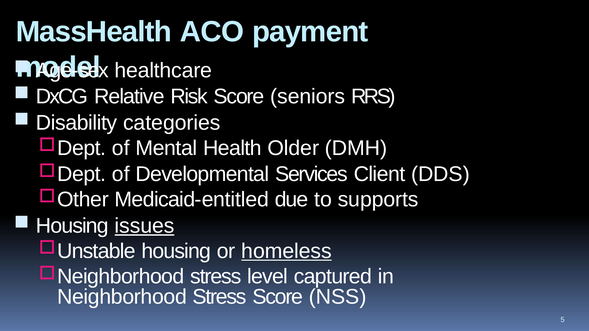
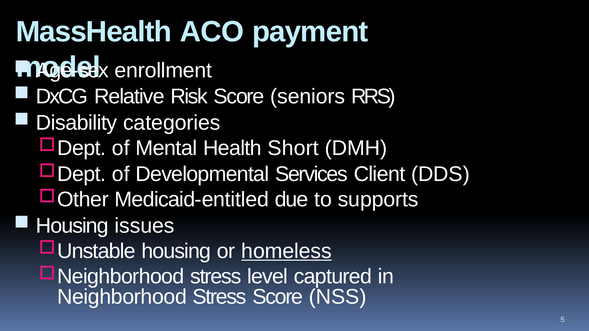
healthcare: healthcare -> enrollment
Older: Older -> Short
issues underline: present -> none
